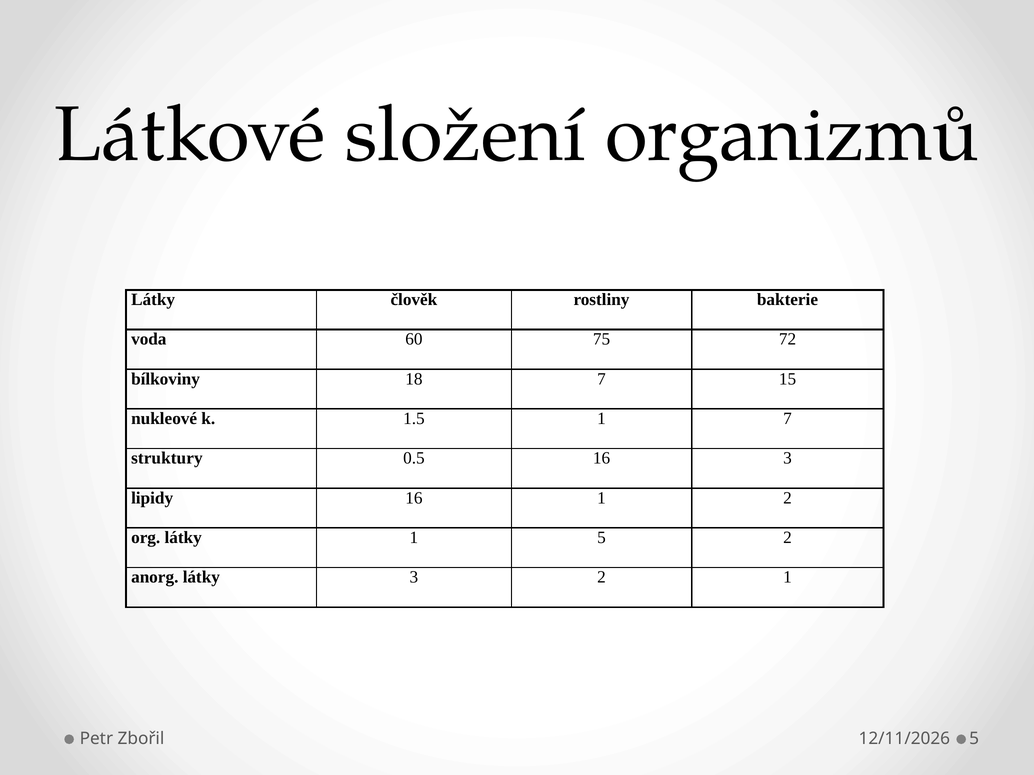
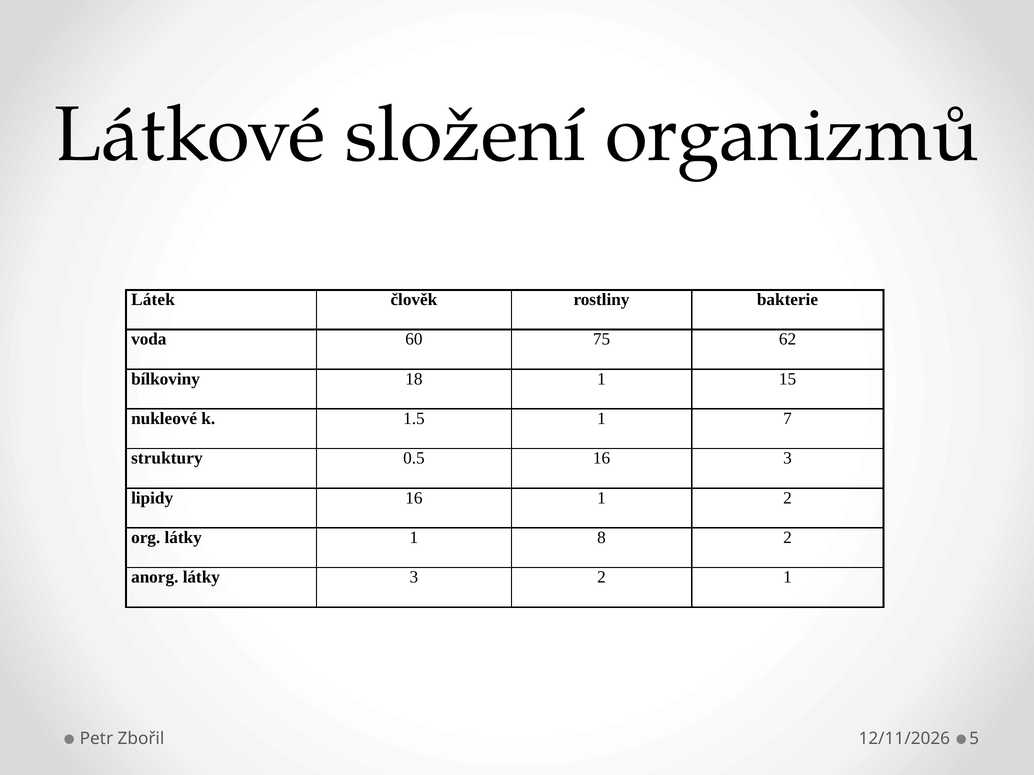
Látky at (153, 300): Látky -> Látek
72: 72 -> 62
18 7: 7 -> 1
1 5: 5 -> 8
